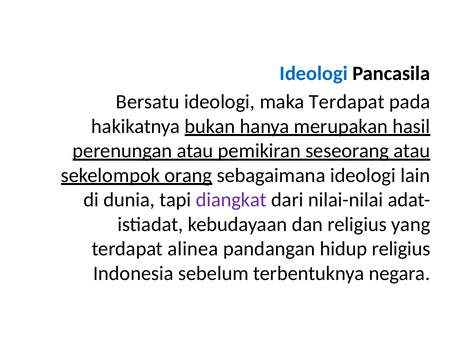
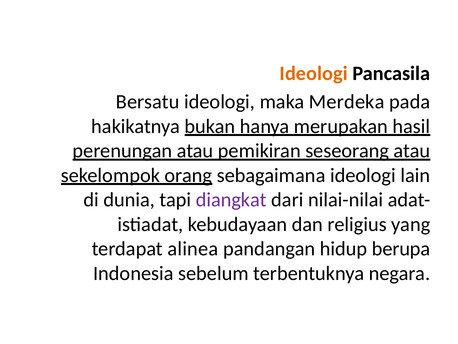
Ideologi at (314, 73) colour: blue -> orange
maka Terdapat: Terdapat -> Merdeka
hidup religius: religius -> berupa
